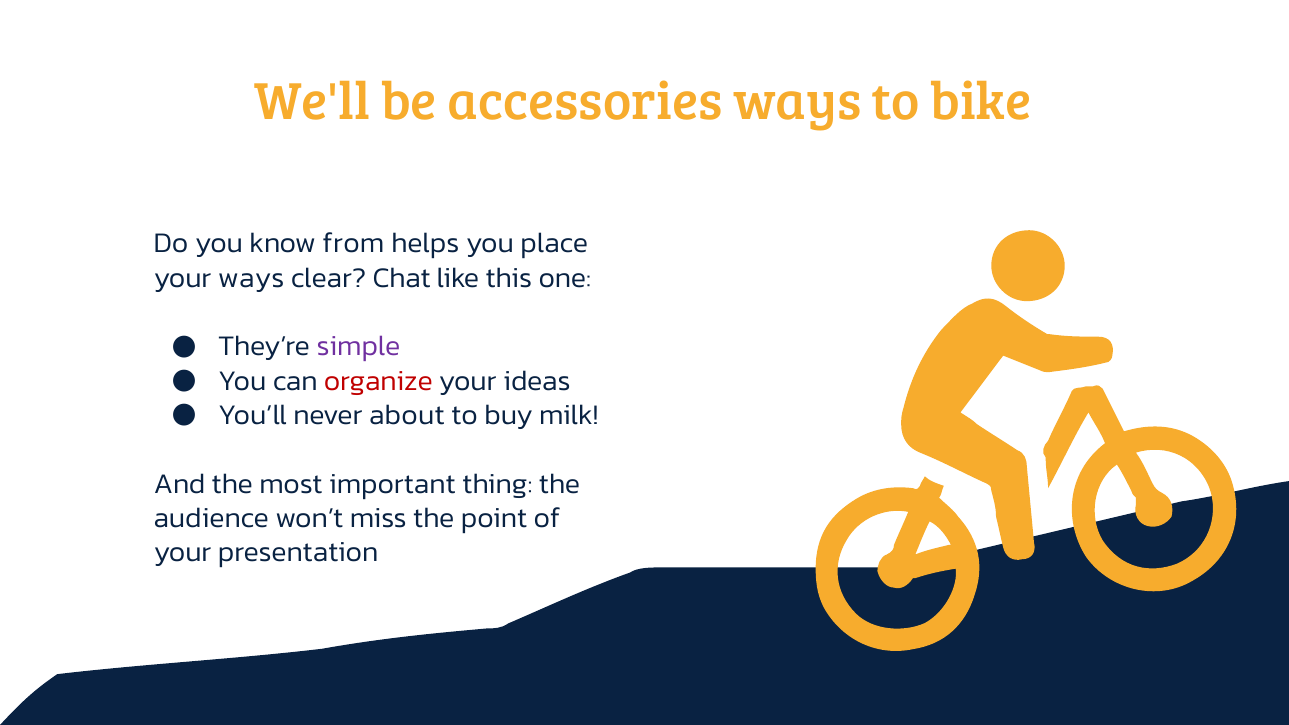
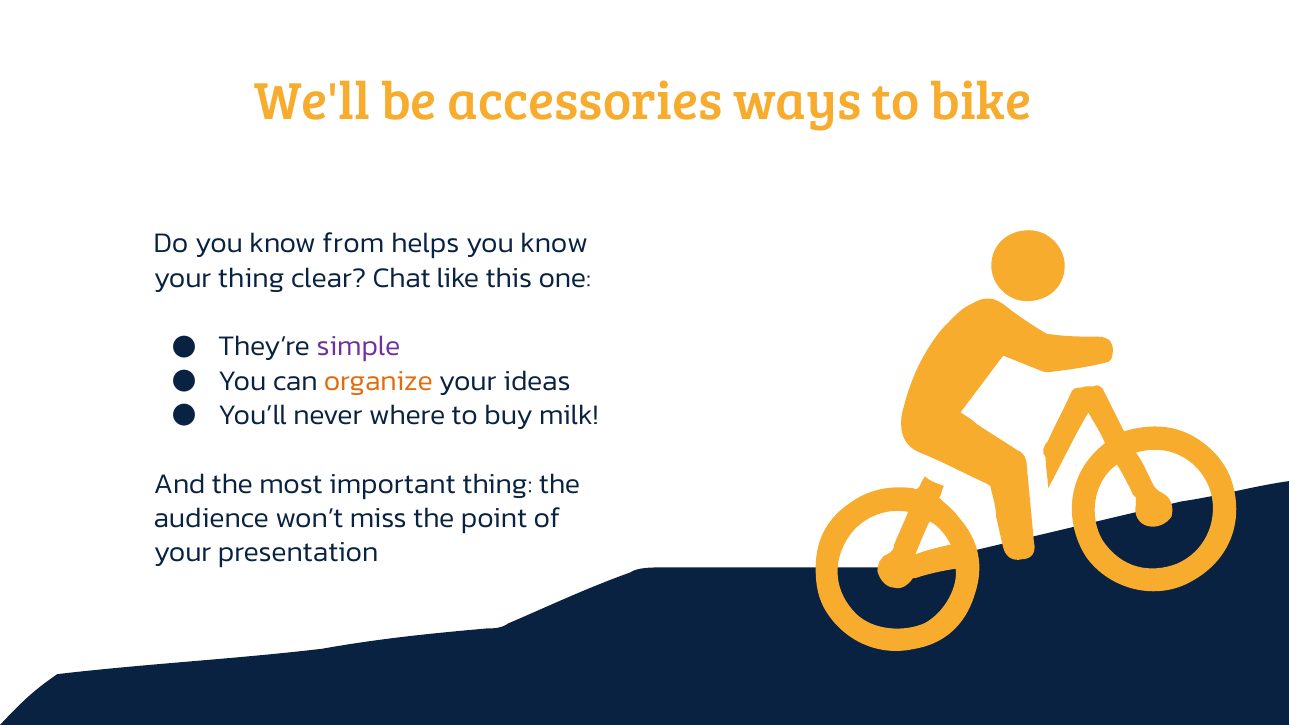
helps you place: place -> know
your ways: ways -> thing
organize colour: red -> orange
about: about -> where
